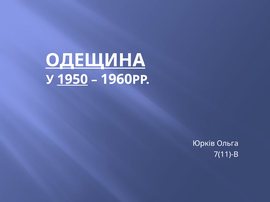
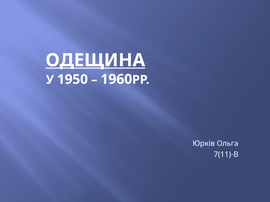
1950 underline: present -> none
